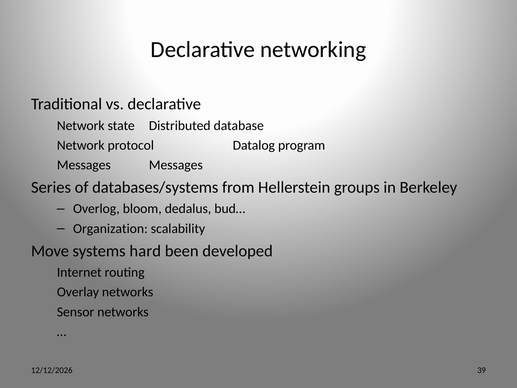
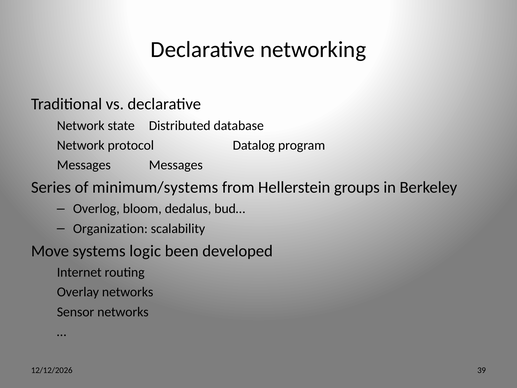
databases/systems: databases/systems -> minimum/systems
hard: hard -> logic
